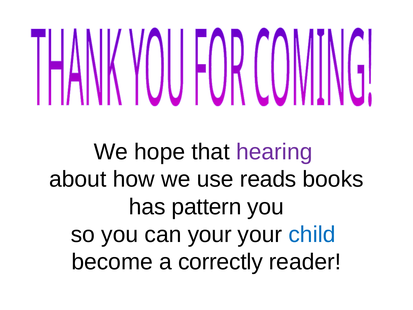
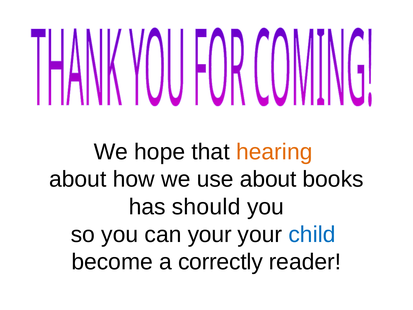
hearing colour: purple -> orange
use reads: reads -> about
pattern: pattern -> should
